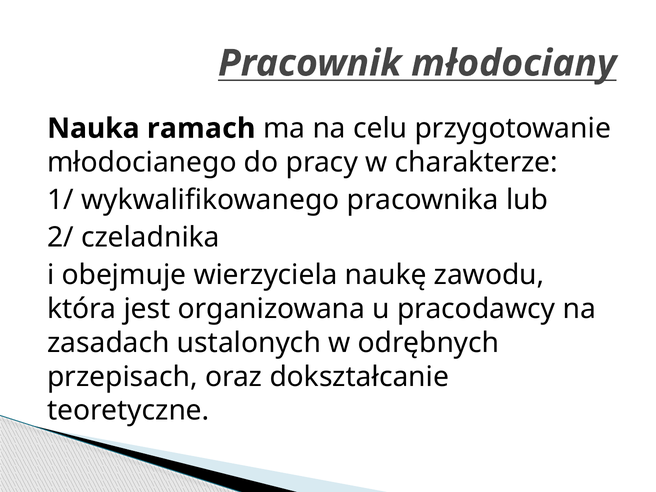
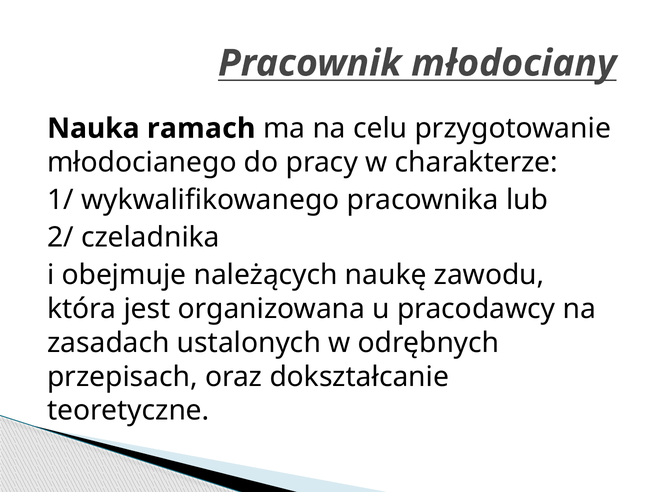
wierzyciela: wierzyciela -> należących
